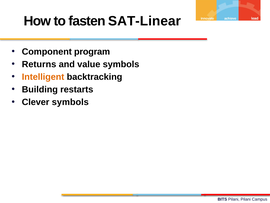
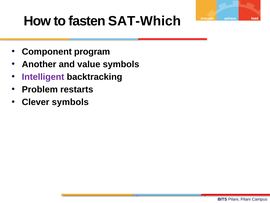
SAT-Linear: SAT-Linear -> SAT-Which
Returns: Returns -> Another
Intelligent colour: orange -> purple
Building: Building -> Problem
